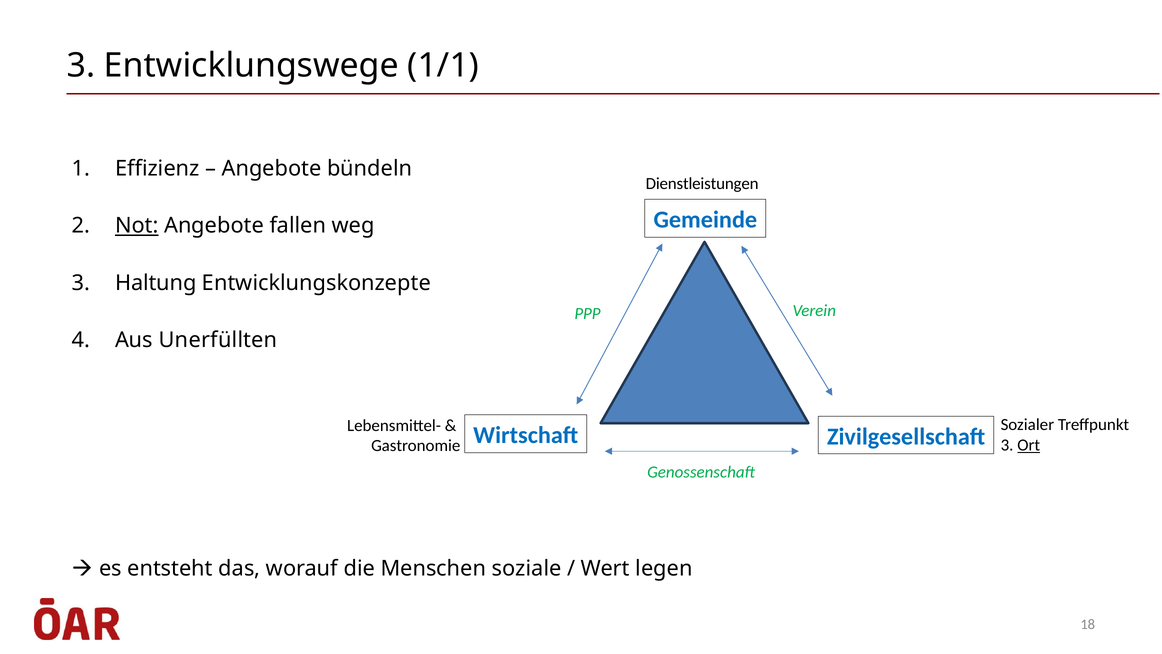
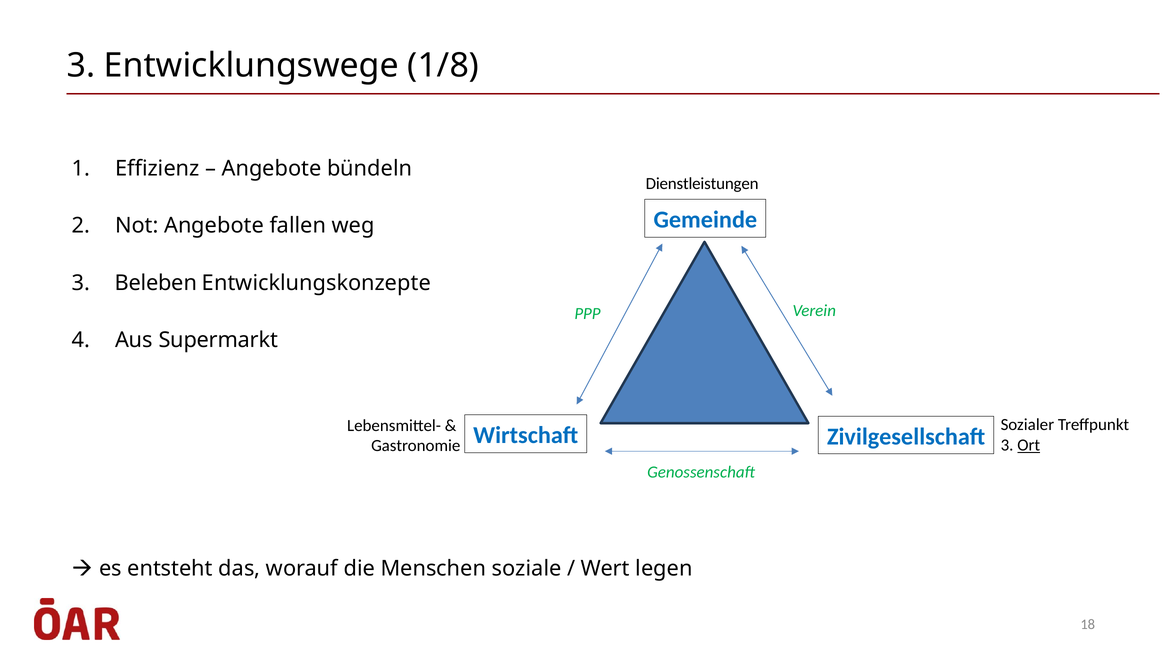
1/1: 1/1 -> 1/8
Not underline: present -> none
Haltung: Haltung -> Beleben
Unerfüllten: Unerfüllten -> Supermarkt
